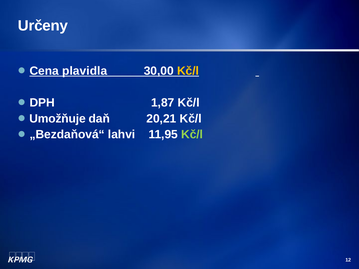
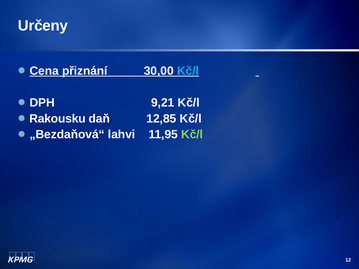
plavidla: plavidla -> přiznání
Kč/l at (188, 71) colour: yellow -> light blue
1,87: 1,87 -> 9,21
Umožňuje: Umožňuje -> Rakousku
20,21: 20,21 -> 12,85
